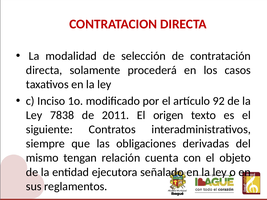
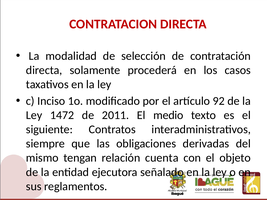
7838: 7838 -> 1472
origen: origen -> medio
